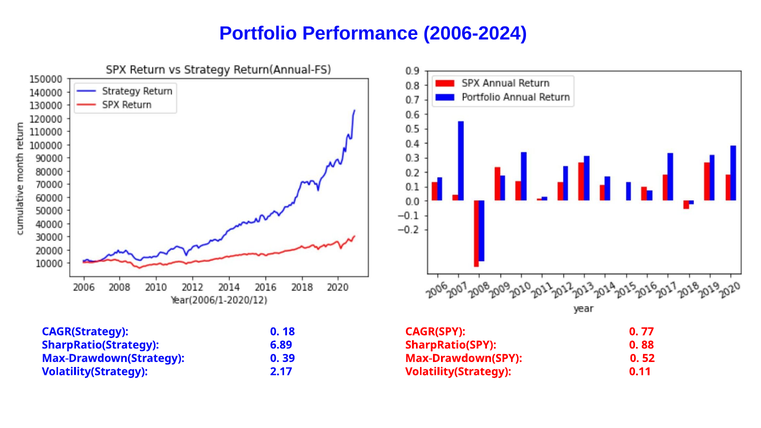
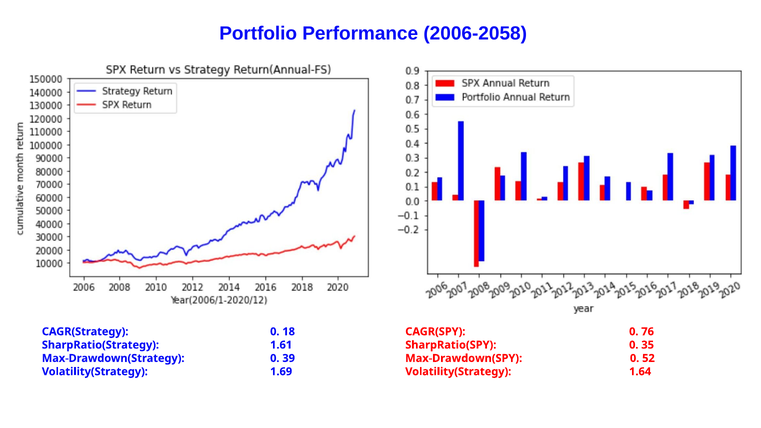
2006-2024: 2006-2024 -> 2006-2058
77: 77 -> 76
6.89: 6.89 -> 1.61
88: 88 -> 35
2.17: 2.17 -> 1.69
0.11: 0.11 -> 1.64
